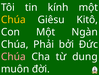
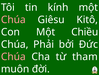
Chúa at (13, 20) colour: yellow -> pink
Ngàn: Ngàn -> Chiều
dung: dung -> tham
